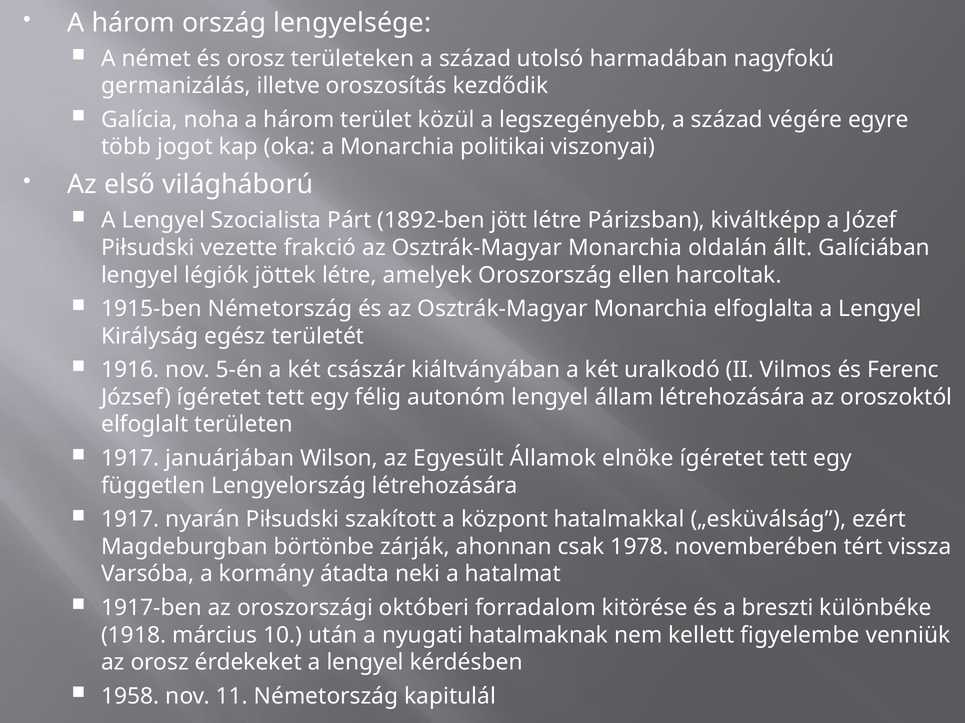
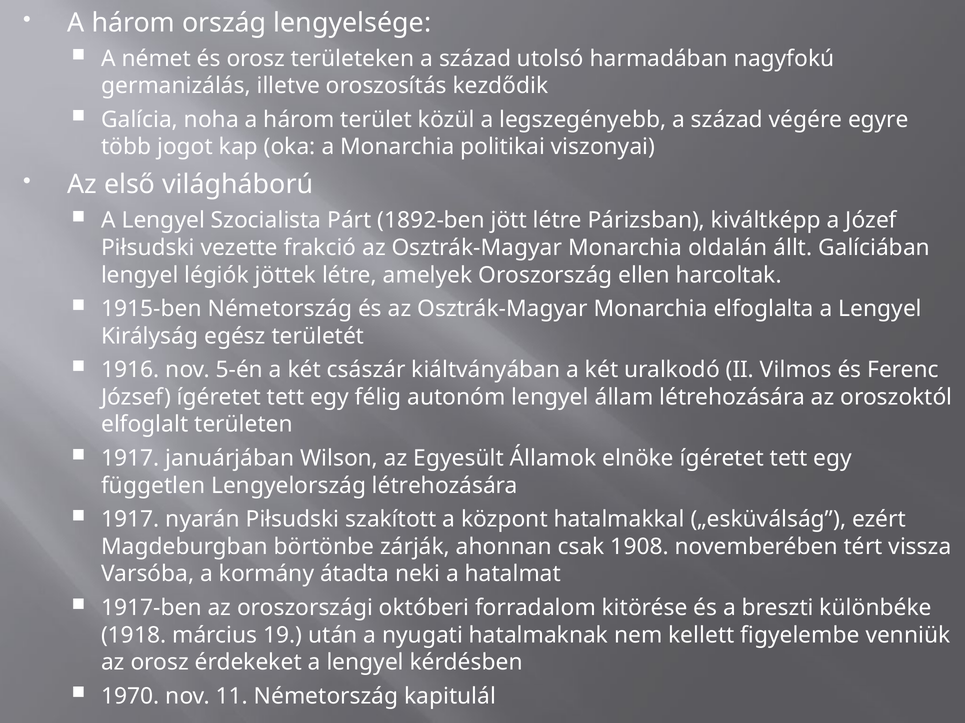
1978: 1978 -> 1908
10: 10 -> 19
1958: 1958 -> 1970
